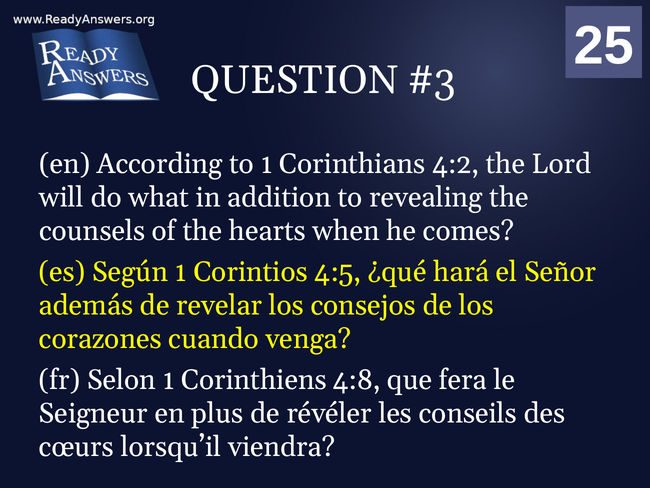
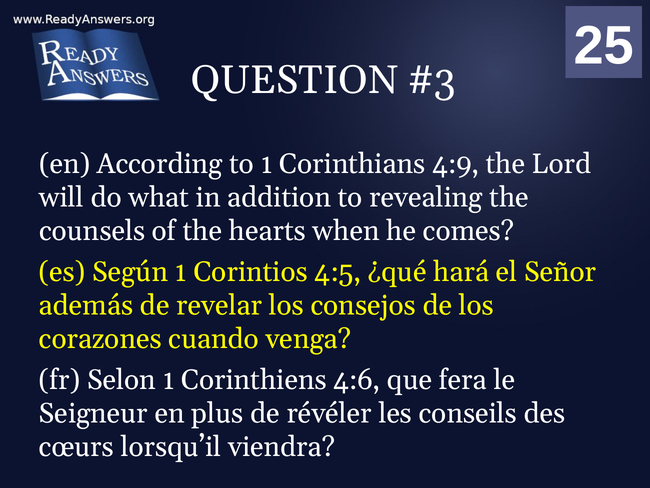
4:2: 4:2 -> 4:9
4:8: 4:8 -> 4:6
